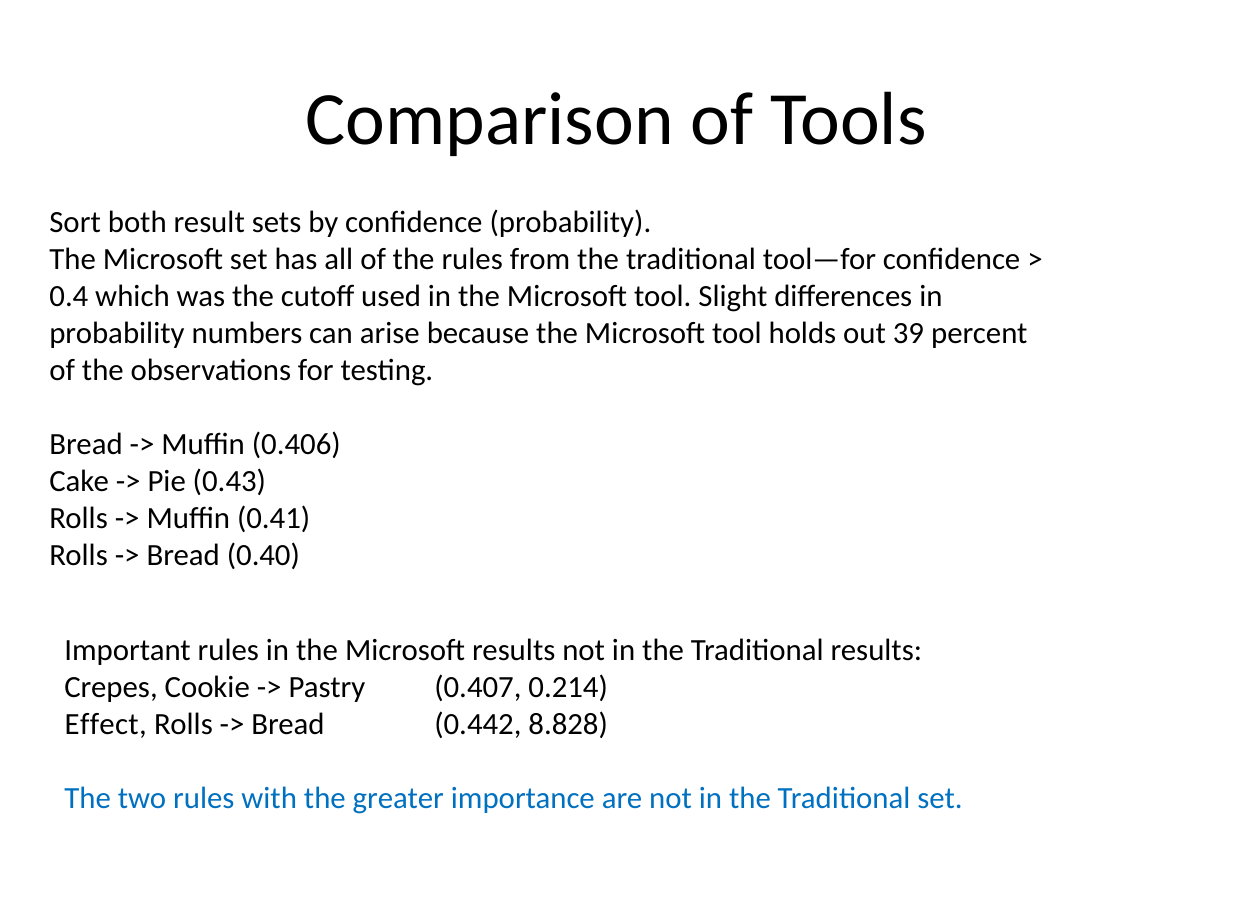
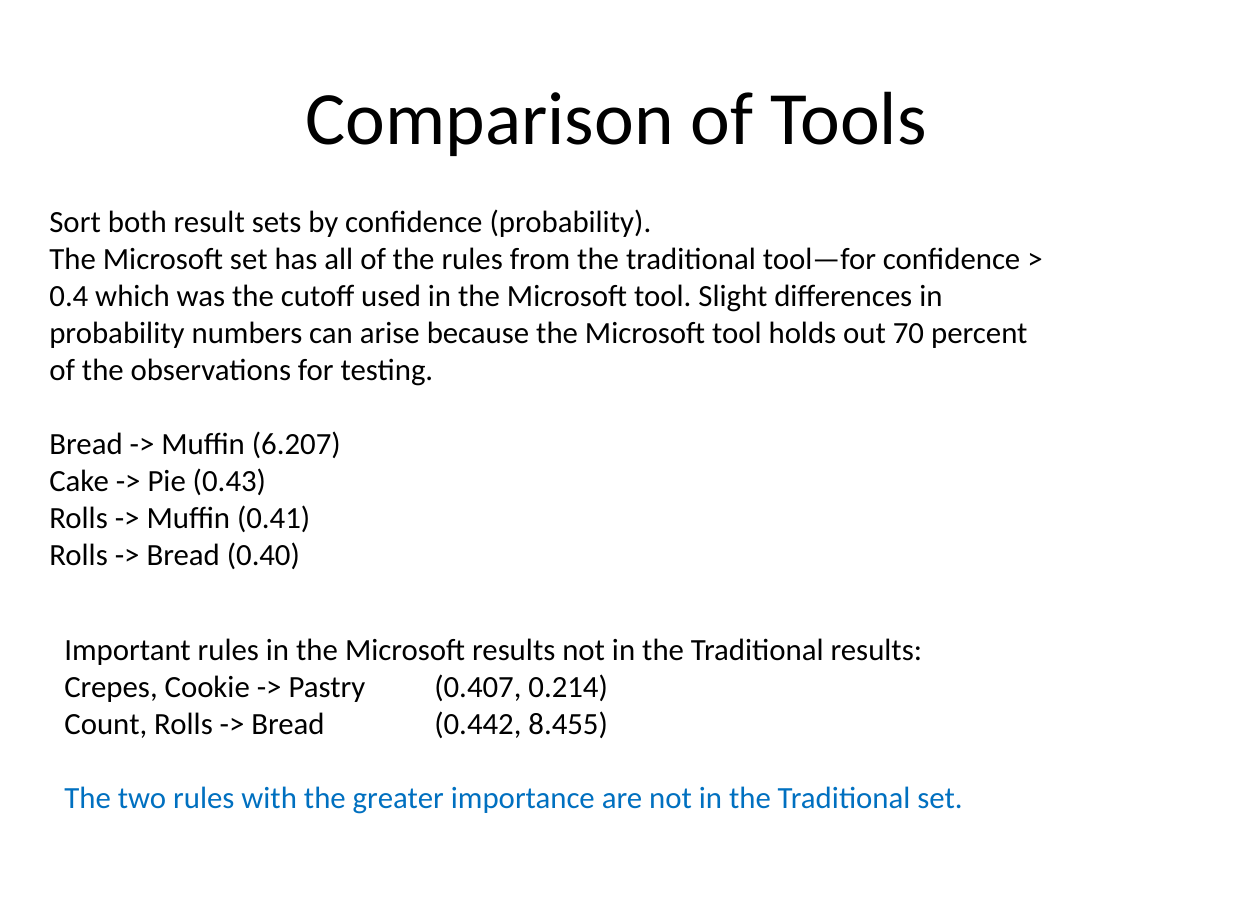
39: 39 -> 70
0.406: 0.406 -> 6.207
Effect: Effect -> Count
8.828: 8.828 -> 8.455
